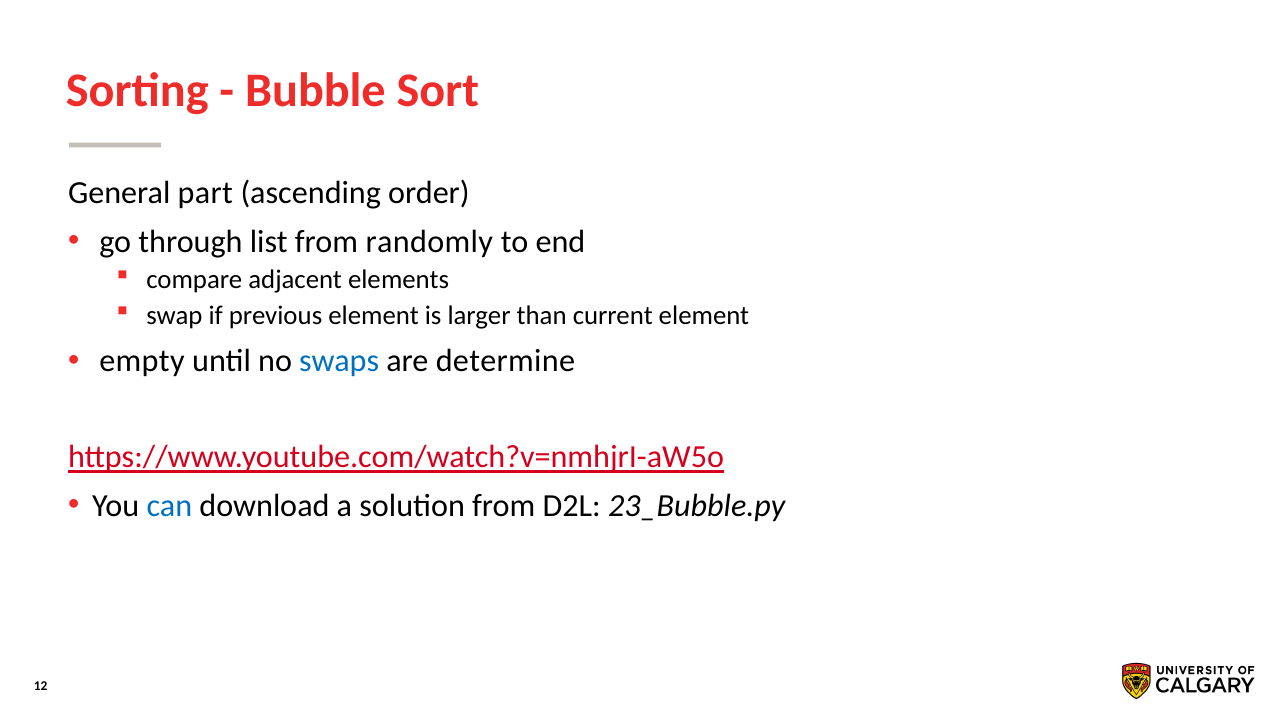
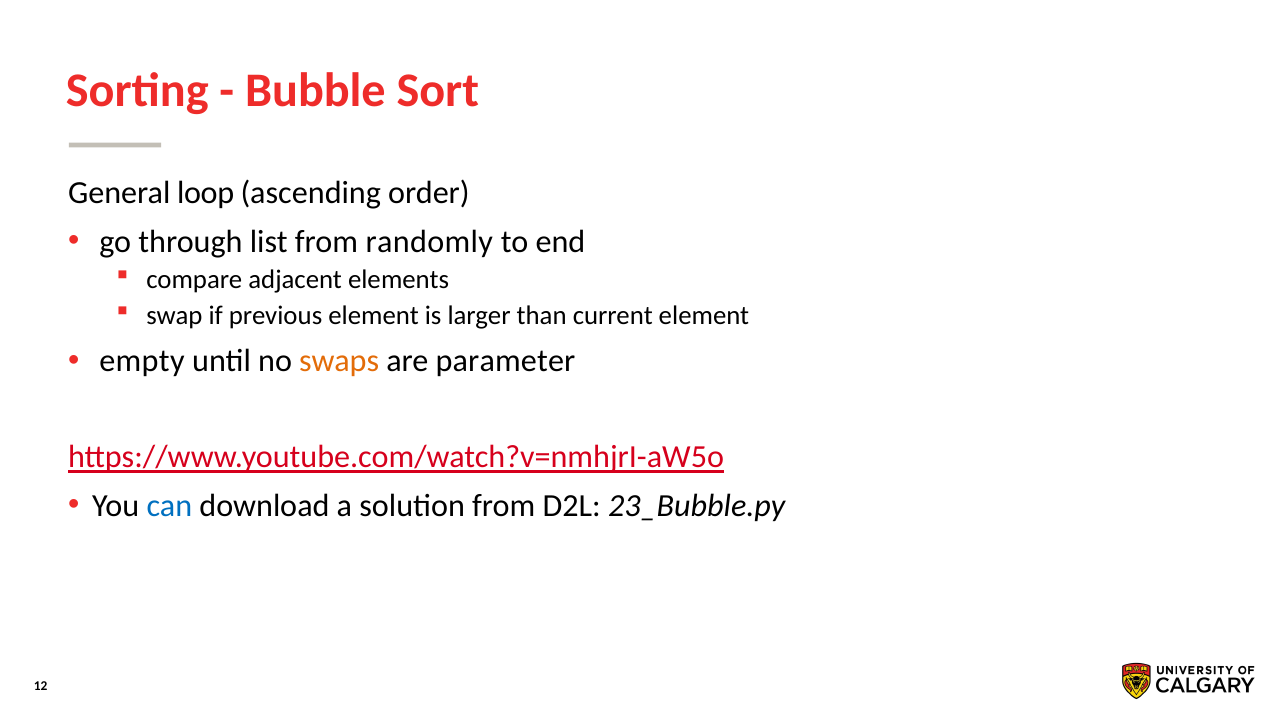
part: part -> loop
swaps colour: blue -> orange
determine: determine -> parameter
